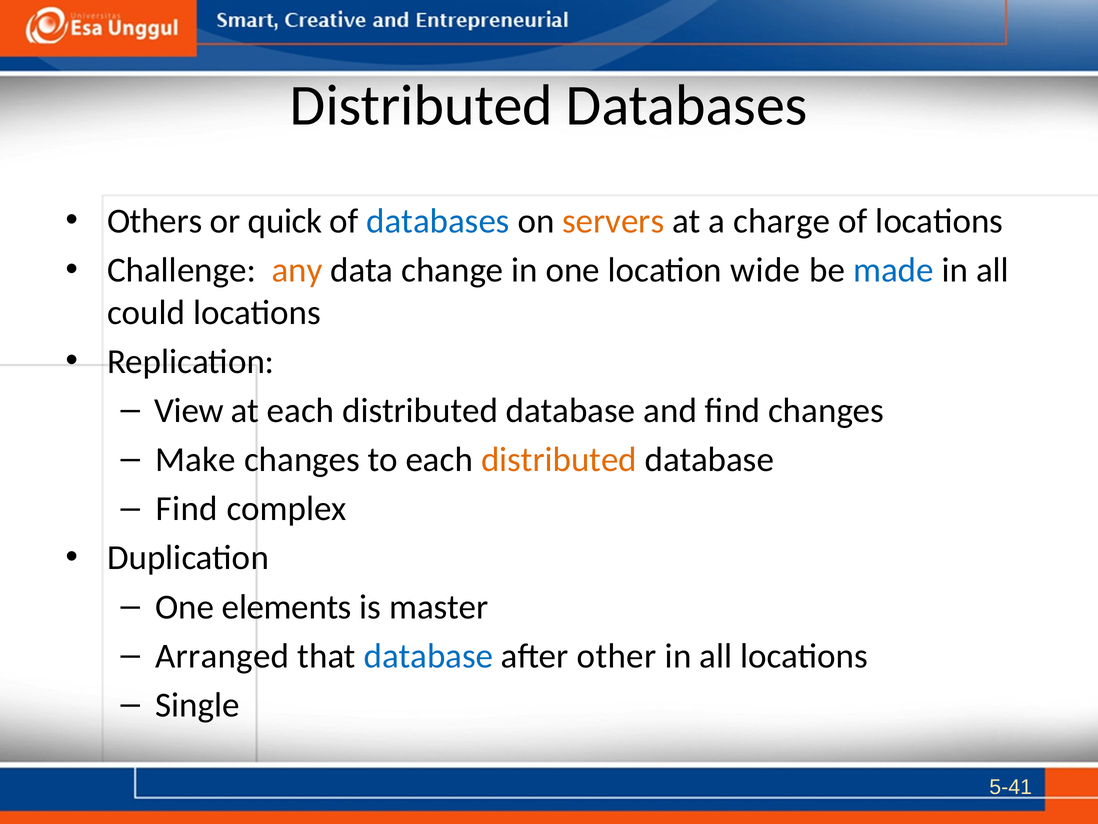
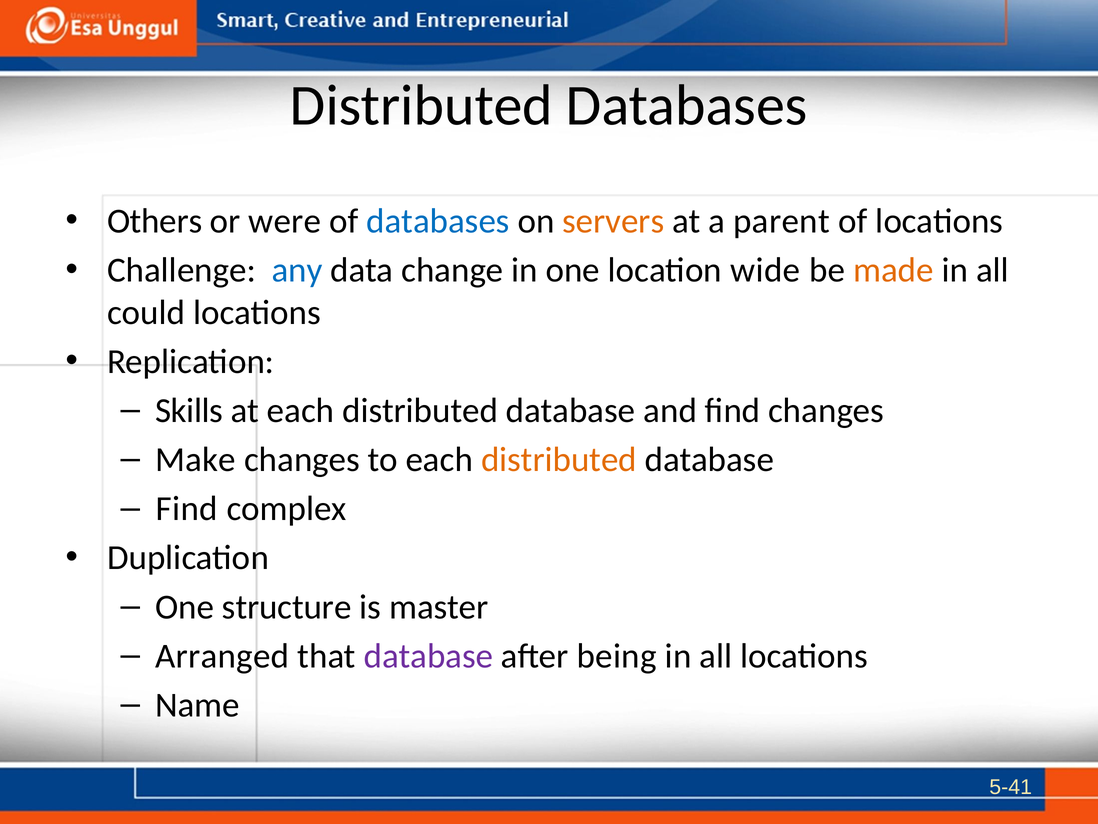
quick: quick -> were
charge: charge -> parent
any colour: orange -> blue
made colour: blue -> orange
View: View -> Skills
elements: elements -> structure
database at (428, 656) colour: blue -> purple
other: other -> being
Single: Single -> Name
